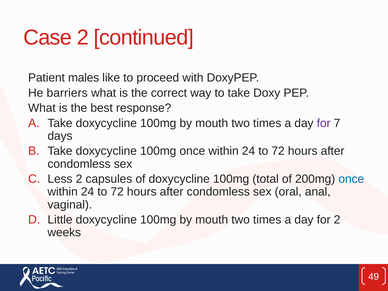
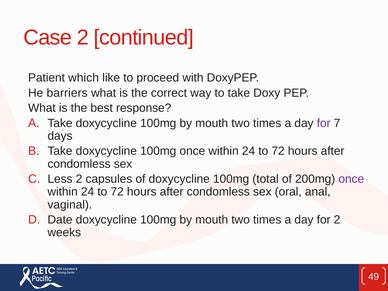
males: males -> which
once at (351, 179) colour: blue -> purple
Little: Little -> Date
